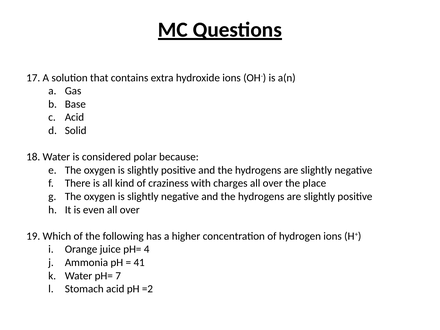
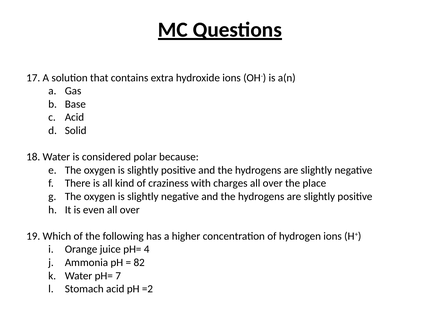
41: 41 -> 82
